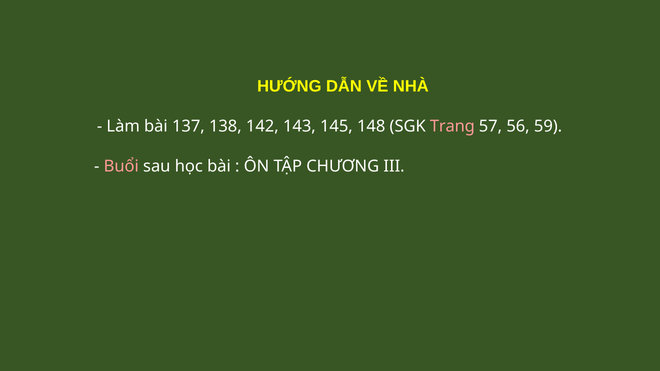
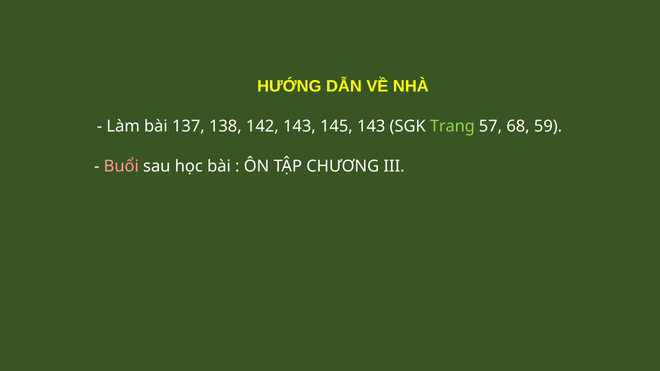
145 148: 148 -> 143
Trang colour: pink -> light green
56: 56 -> 68
